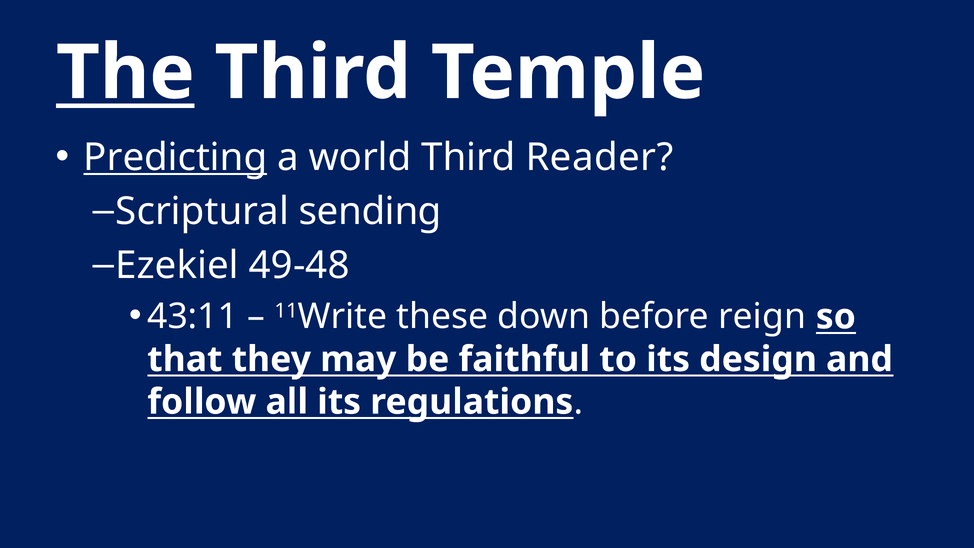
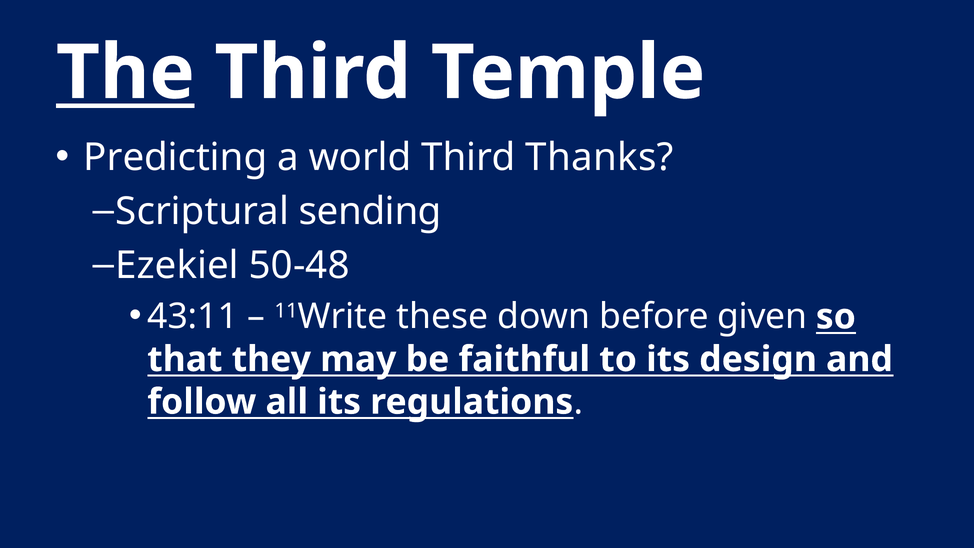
Predicting underline: present -> none
Reader: Reader -> Thanks
49-48: 49-48 -> 50-48
reign: reign -> given
